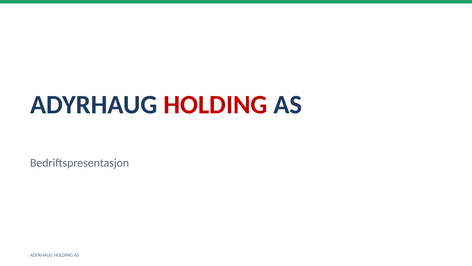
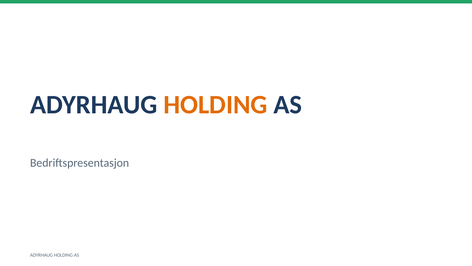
HOLDING at (215, 105) colour: red -> orange
